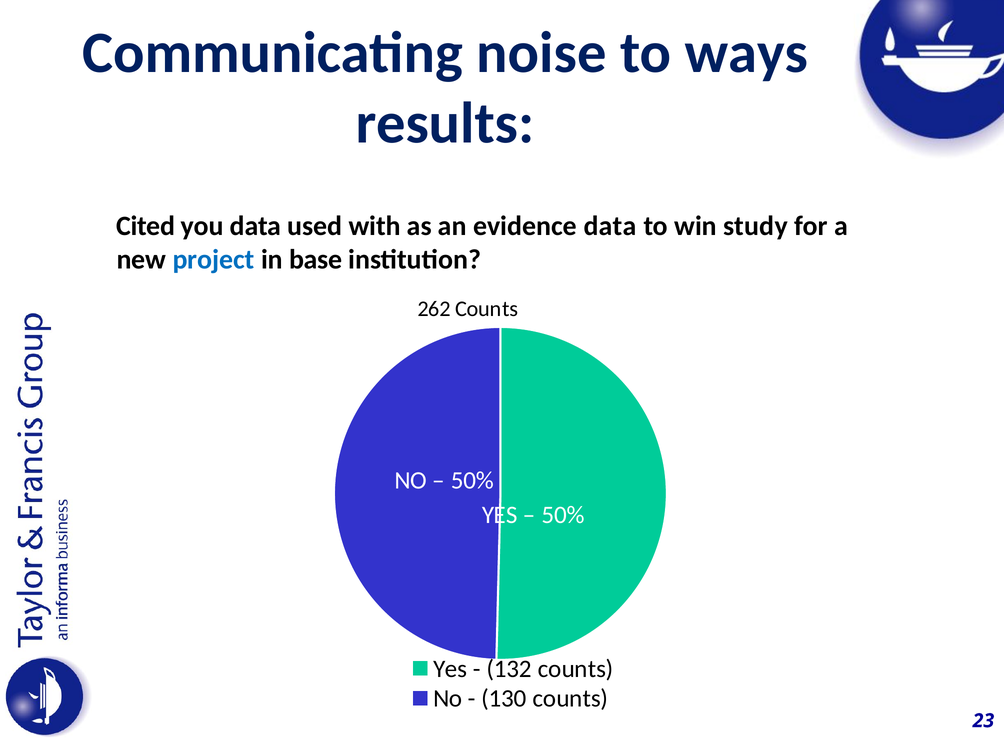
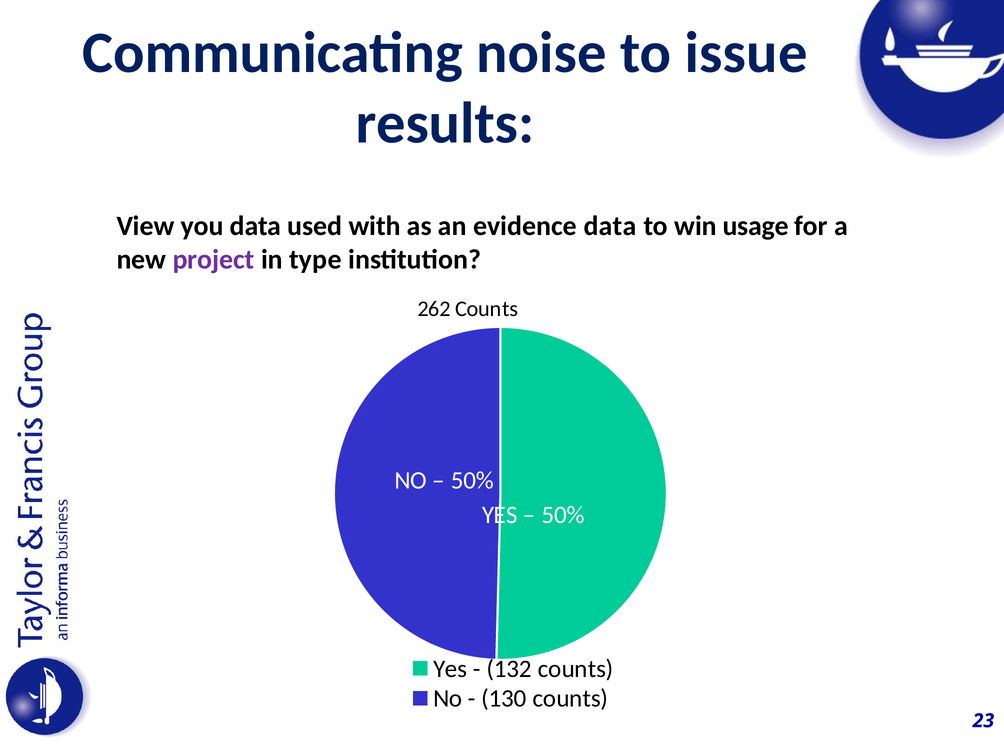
ways: ways -> issue
Cited: Cited -> View
study: study -> usage
project colour: blue -> purple
base: base -> type
